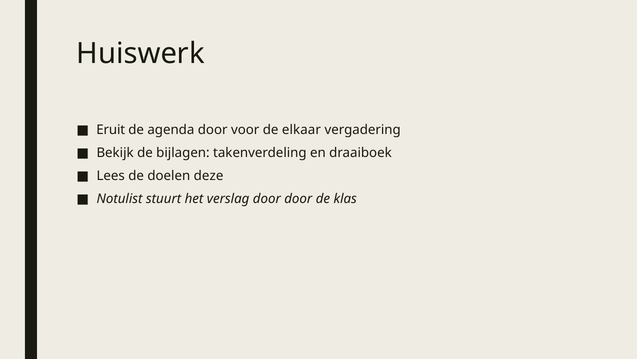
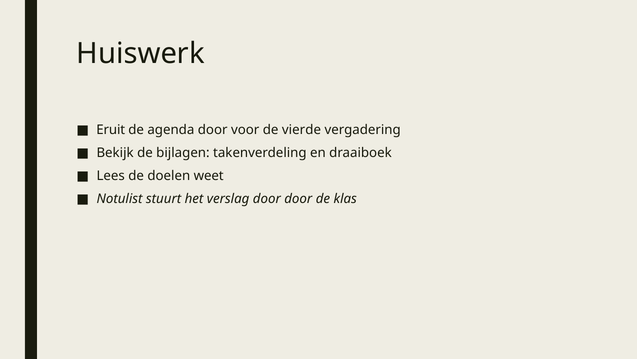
elkaar: elkaar -> vierde
deze: deze -> weet
